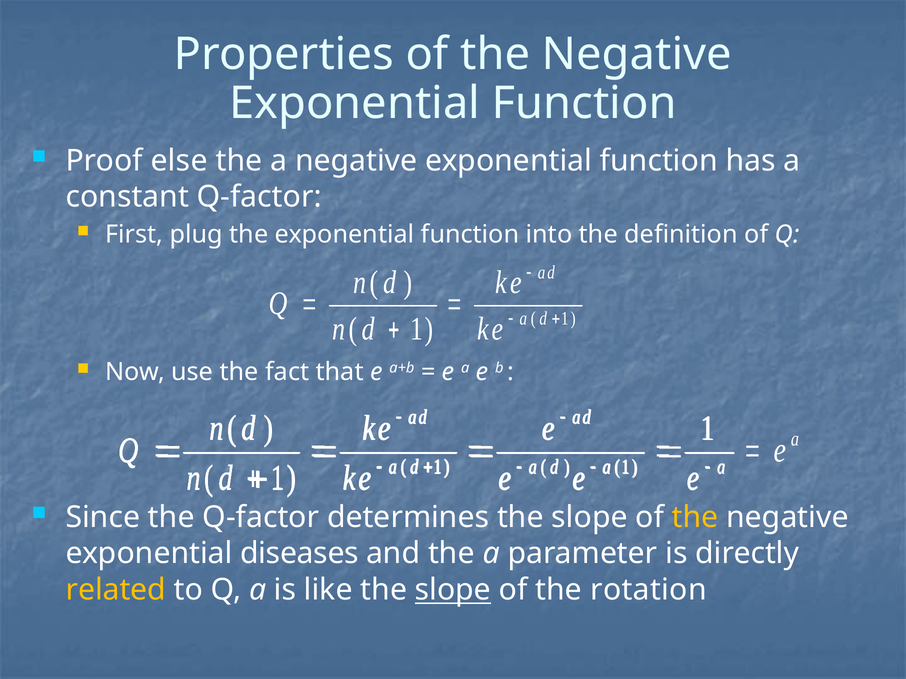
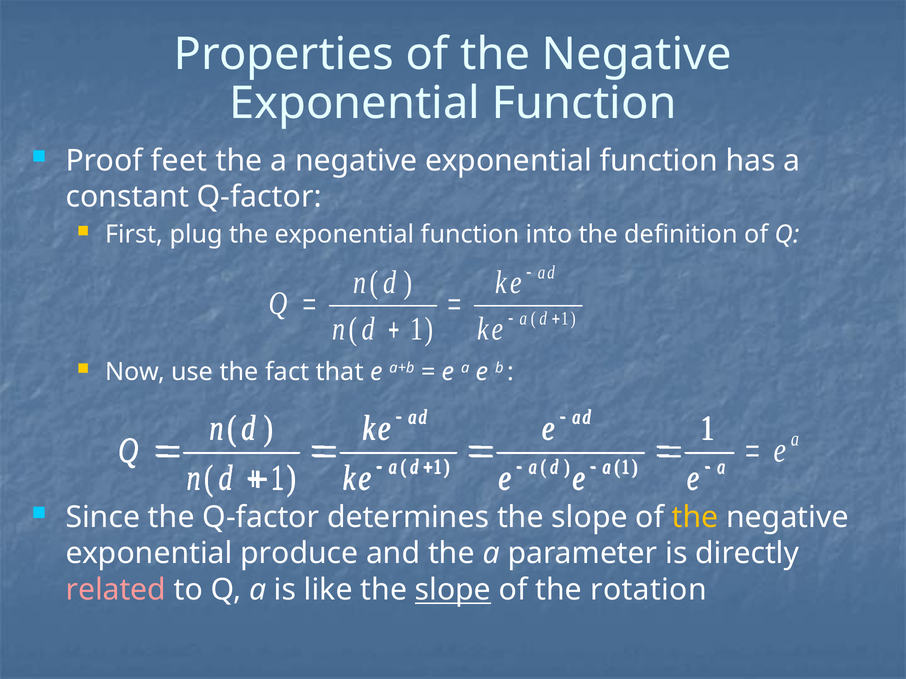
else: else -> feet
diseases: diseases -> produce
related colour: yellow -> pink
